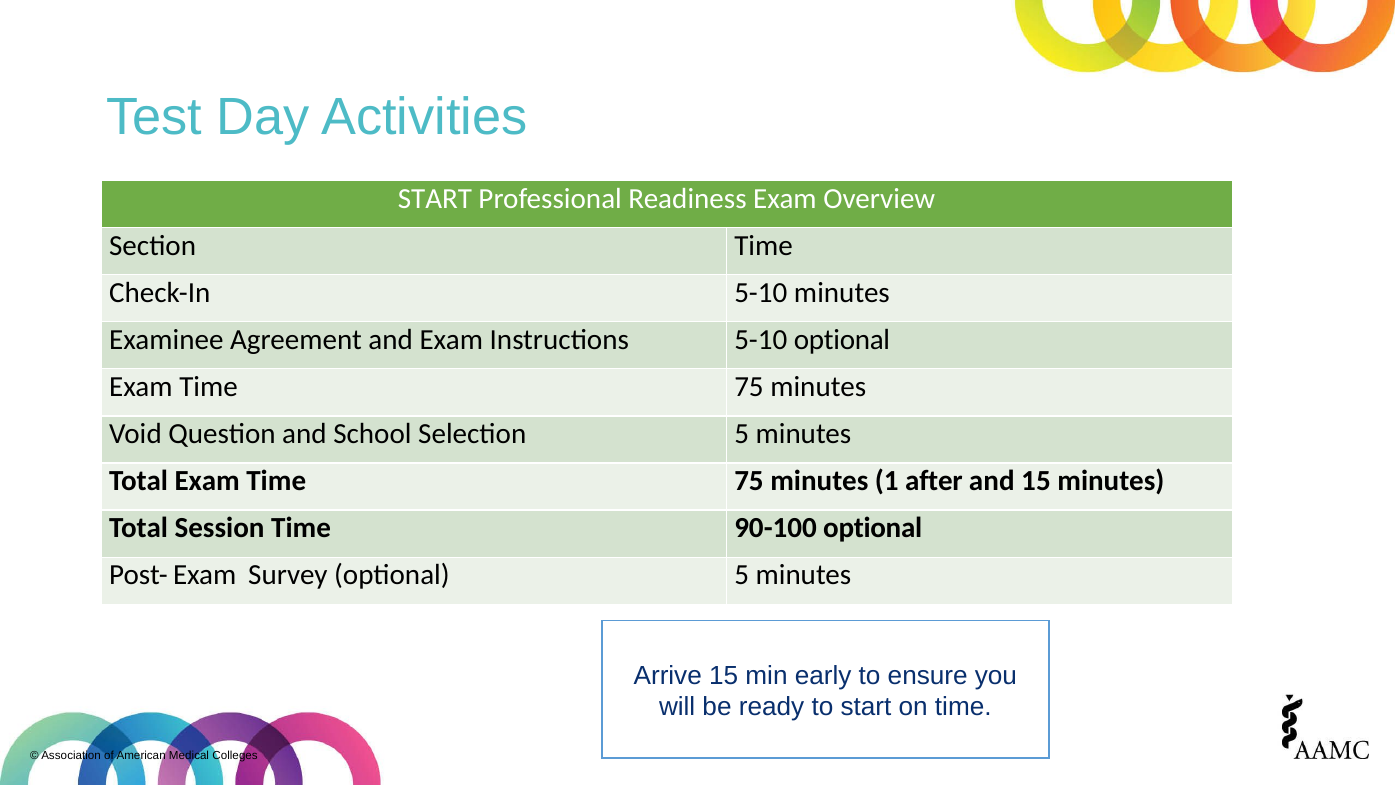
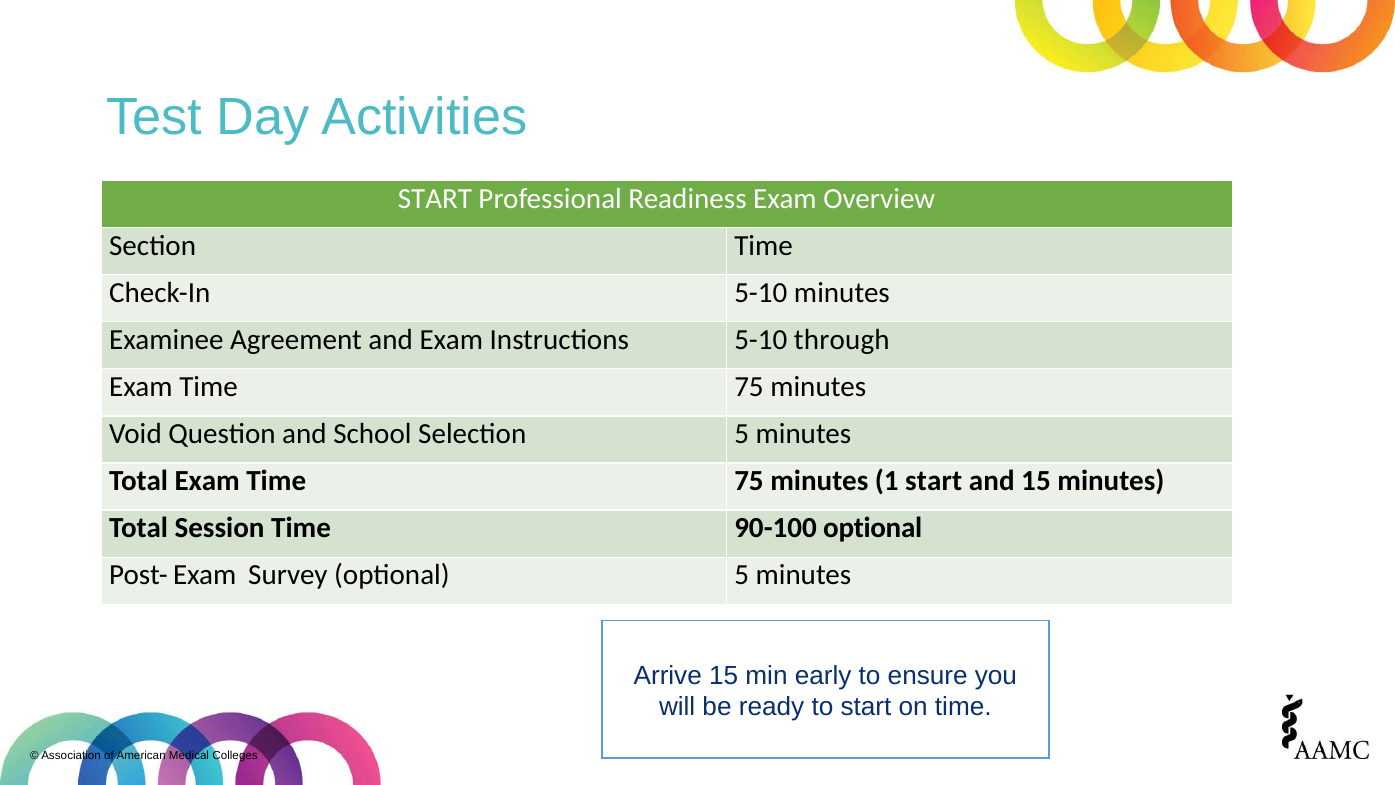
5-10 optional: optional -> through
1 after: after -> start
